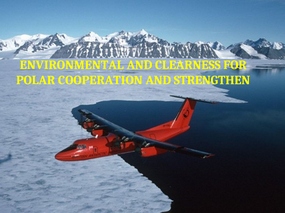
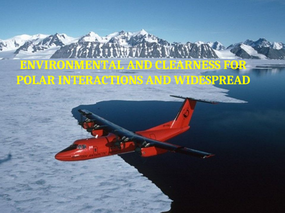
COOPERATION: COOPERATION -> INTERACTIONS
STRENGTHEN: STRENGTHEN -> WIDESPREAD
